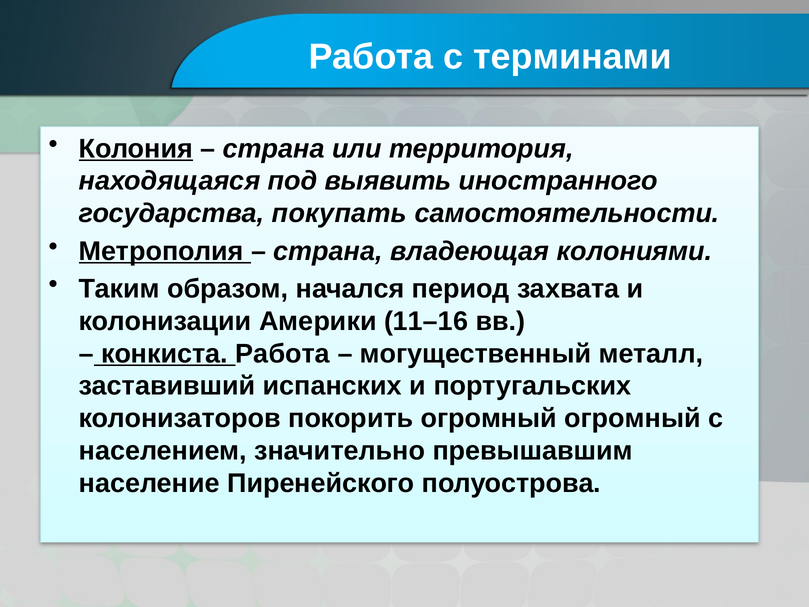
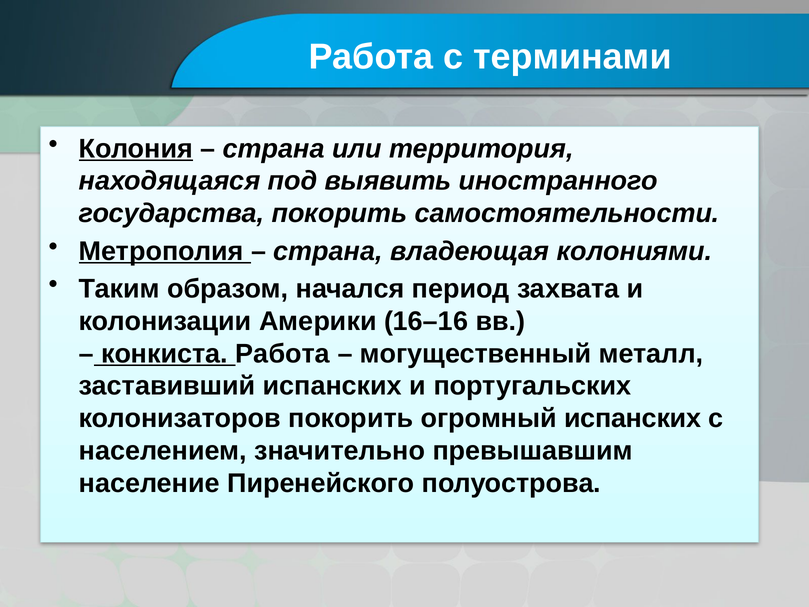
государства покупать: покупать -> покорить
11–16: 11–16 -> 16–16
огромный огромный: огромный -> испанских
